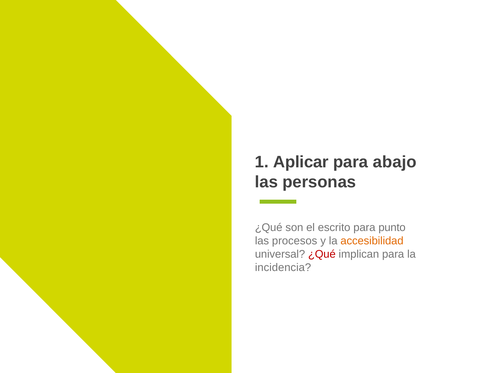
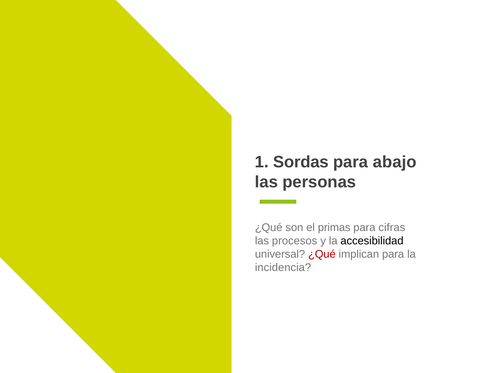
Aplicar: Aplicar -> Sordas
escrito: escrito -> primas
punto: punto -> cifras
accesibilidad colour: orange -> black
